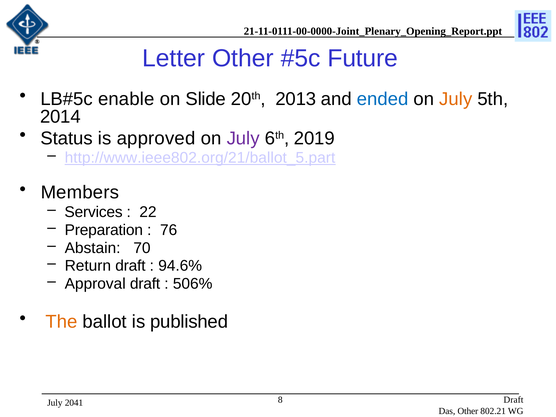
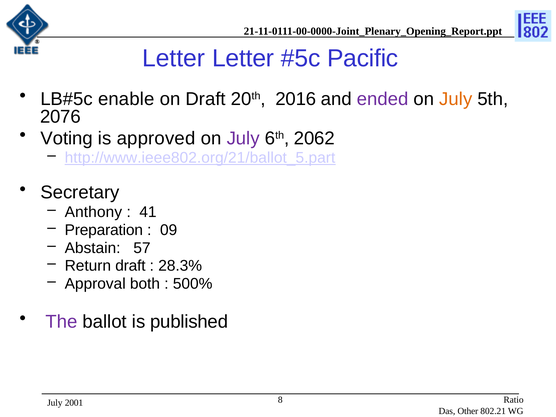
Letter Other: Other -> Letter
Future: Future -> Pacific
on Slide: Slide -> Draft
2013: 2013 -> 2016
ended colour: blue -> purple
2014: 2014 -> 2076
Status: Status -> Voting
2019: 2019 -> 2062
Members: Members -> Secretary
Services: Services -> Anthony
22: 22 -> 41
76: 76 -> 09
70: 70 -> 57
94.6%: 94.6% -> 28.3%
Approval draft: draft -> both
506%: 506% -> 500%
The colour: orange -> purple
Draft at (514, 400): Draft -> Ratio
2041: 2041 -> 2001
